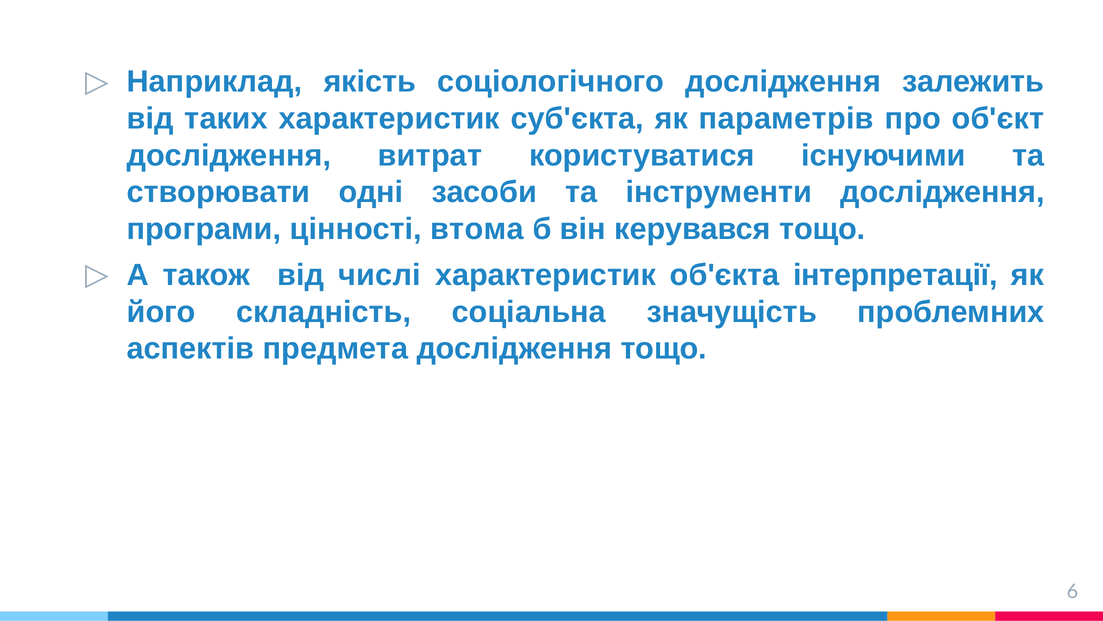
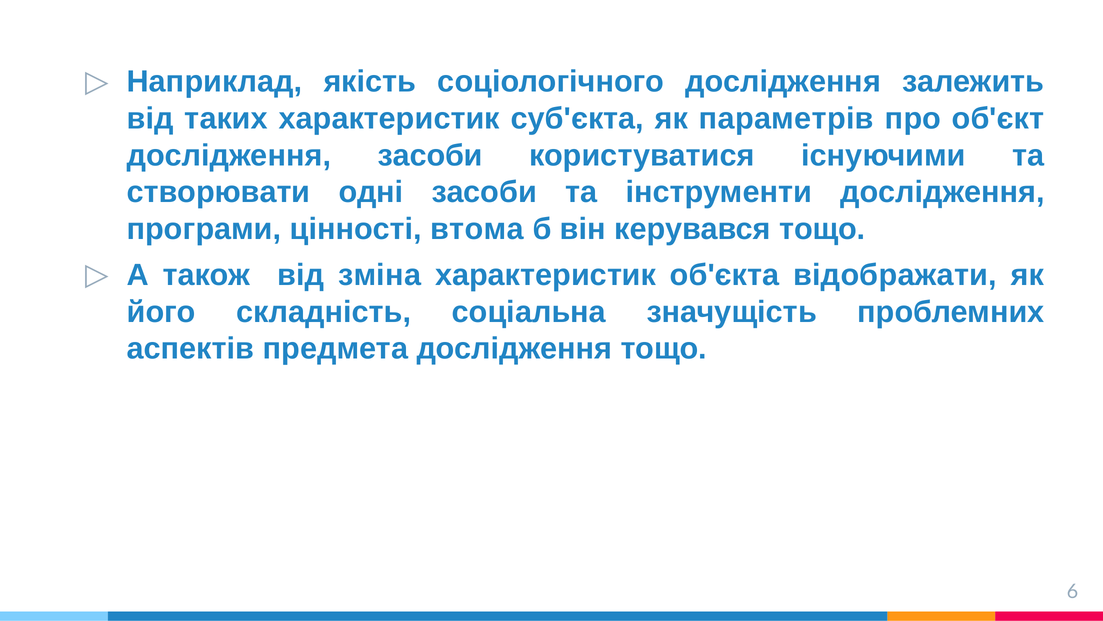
дослідження витрат: витрат -> засоби
числі: числі -> зміна
інтерпретації: інтерпретації -> відображати
